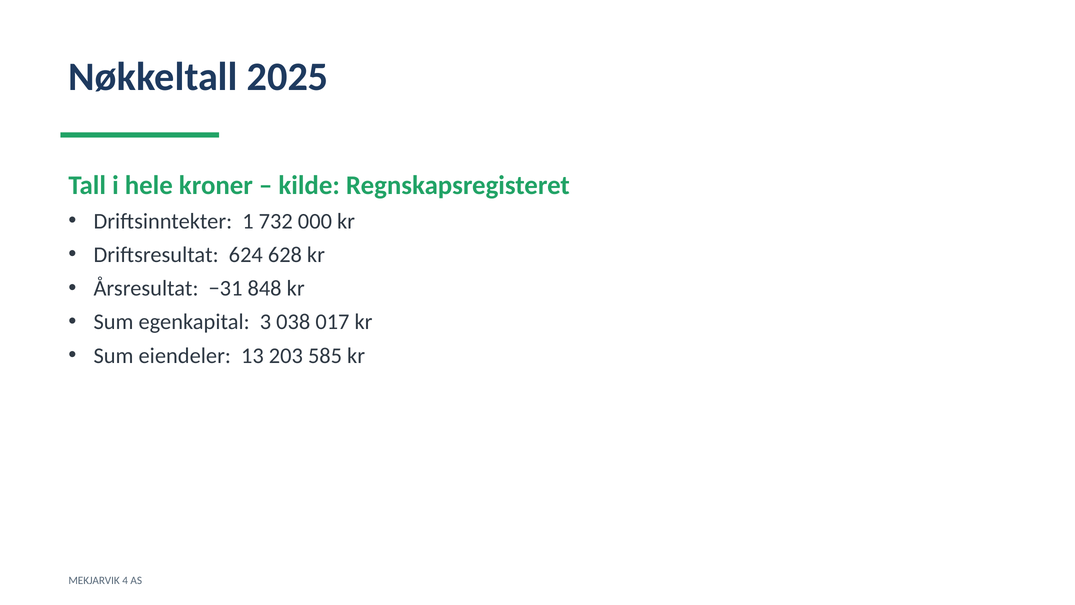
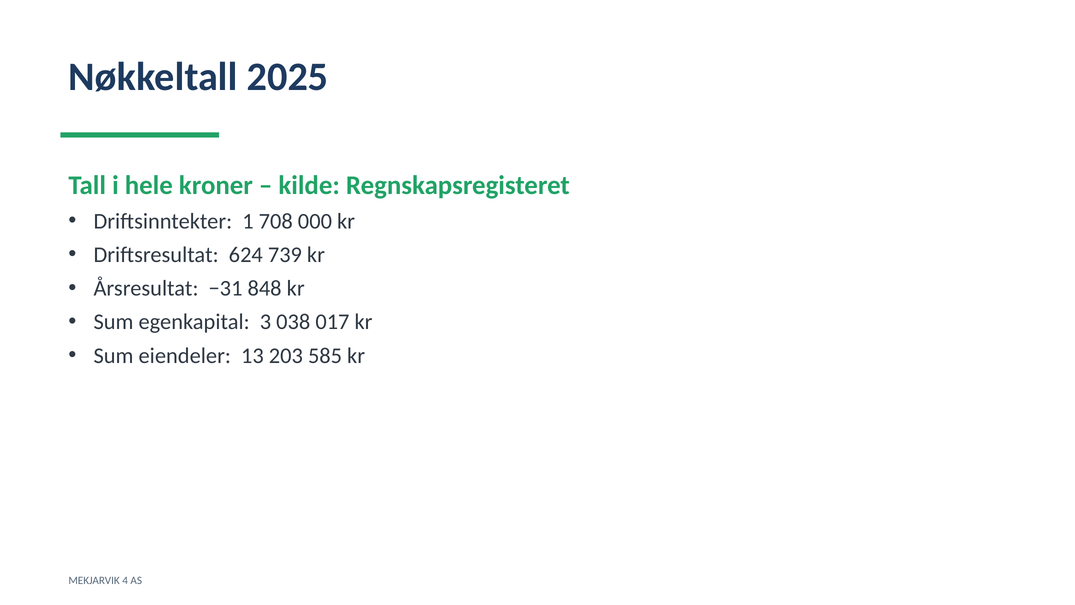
732: 732 -> 708
628: 628 -> 739
